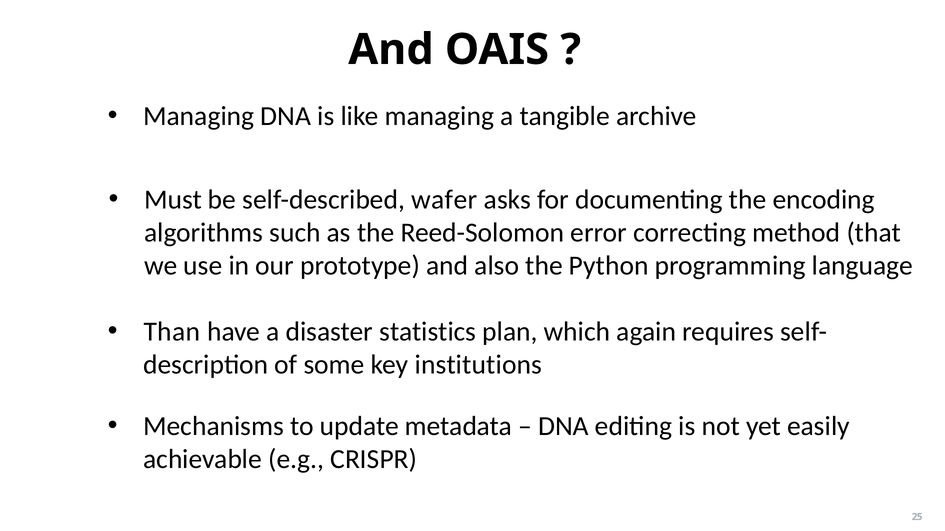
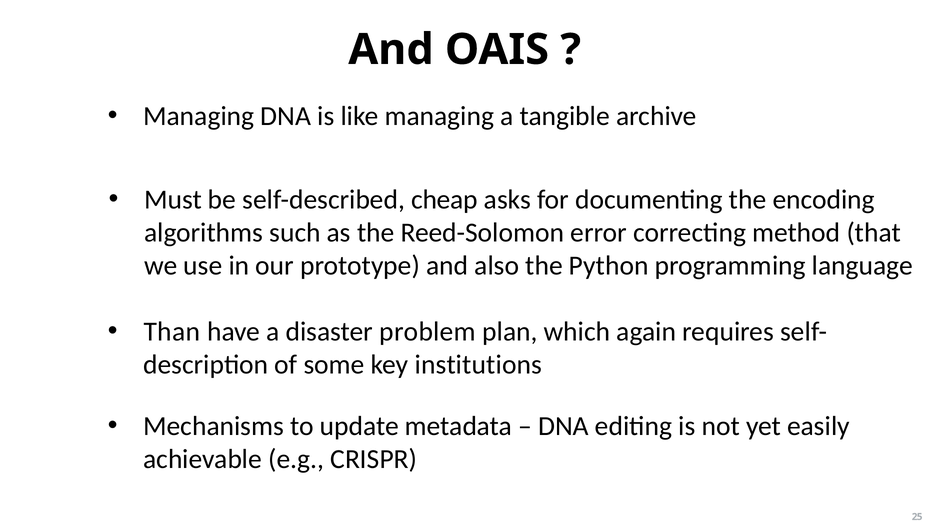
wafer: wafer -> cheap
statistics: statistics -> problem
